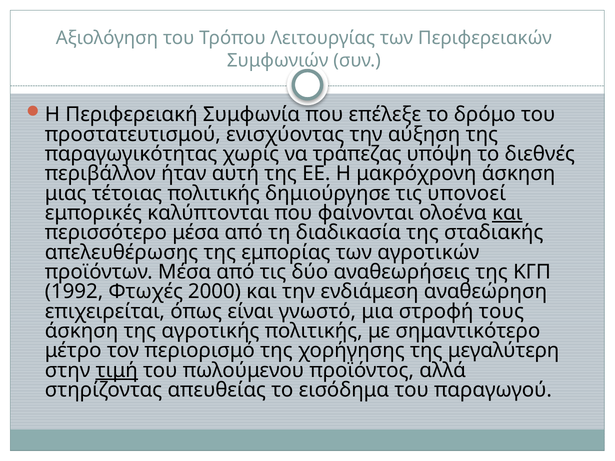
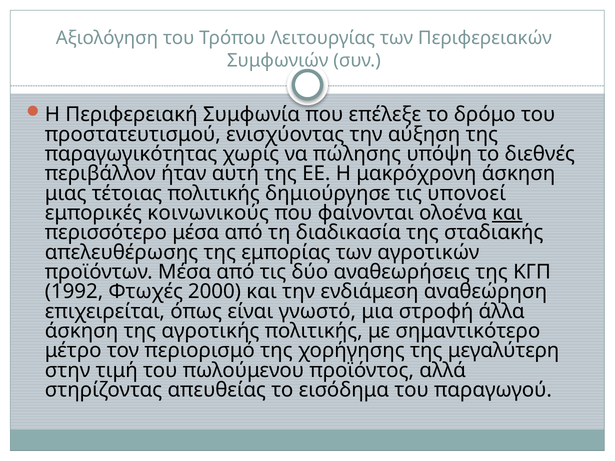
τράπεζας: τράπεζας -> πώλησης
καλύπτονται: καλύπτονται -> κοινωνικούς
τους: τους -> άλλα
τιμή underline: present -> none
